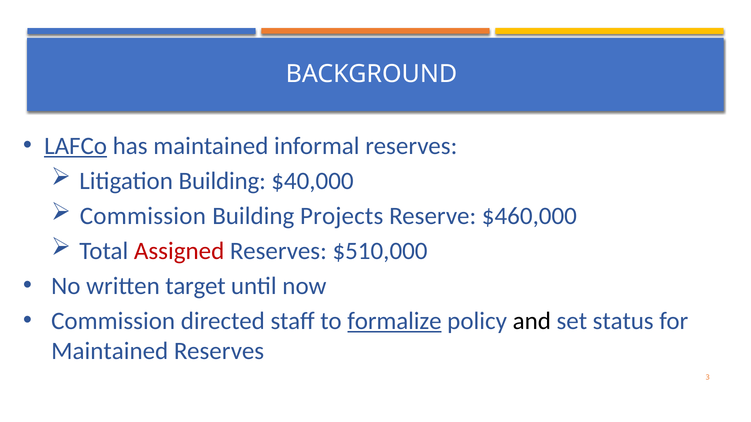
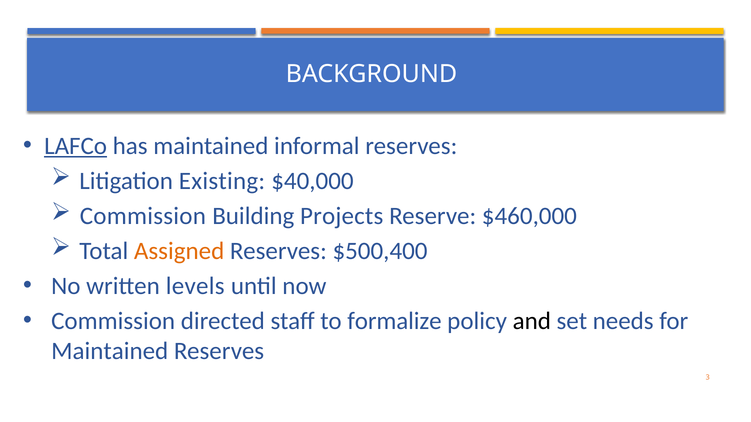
Litigation Building: Building -> Existing
Assigned colour: red -> orange
$510,000: $510,000 -> $500,400
target: target -> levels
formalize underline: present -> none
status: status -> needs
